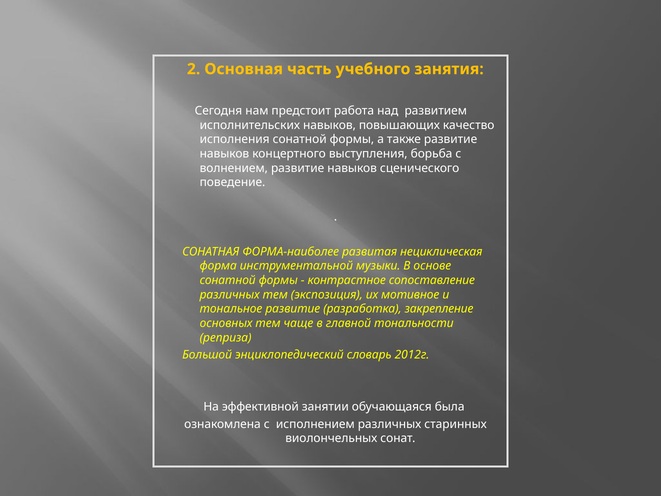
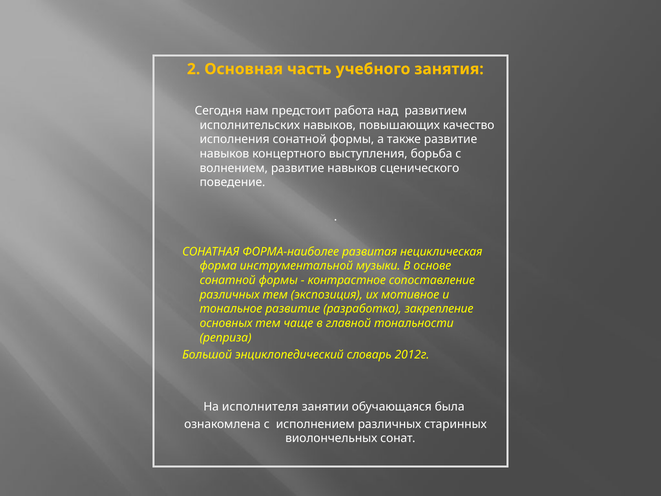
эффективной: эффективной -> исполнителя
